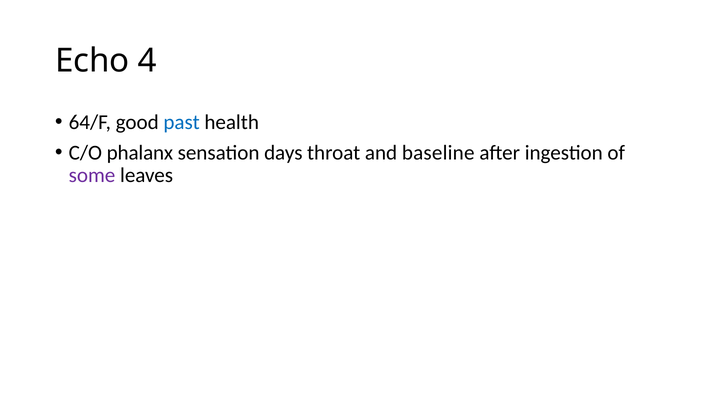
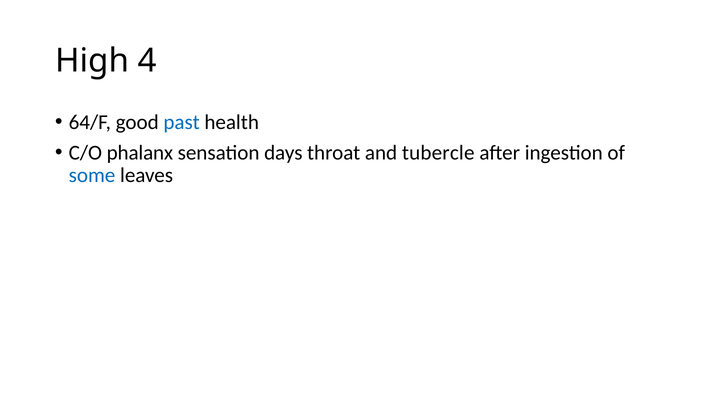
Echo: Echo -> High
baseline: baseline -> tubercle
some colour: purple -> blue
